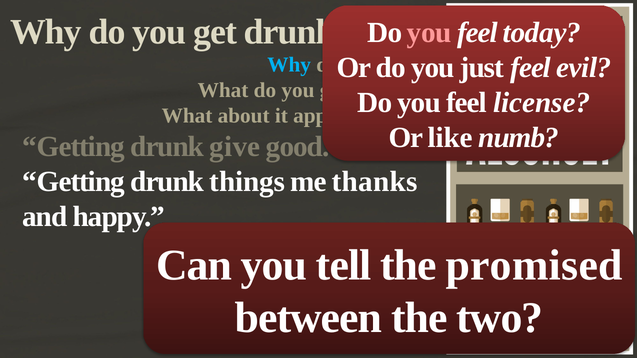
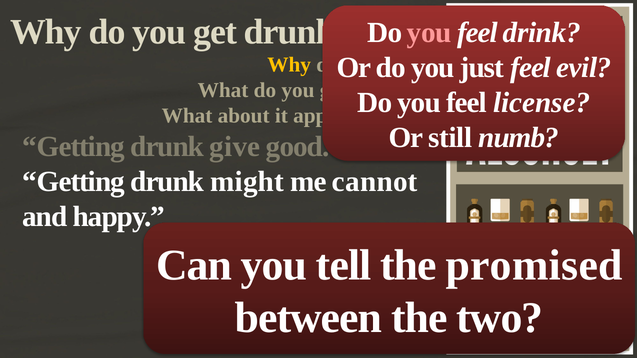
today: today -> drink
Why at (289, 65) colour: light blue -> yellow
like: like -> still
things: things -> might
thanks: thanks -> cannot
